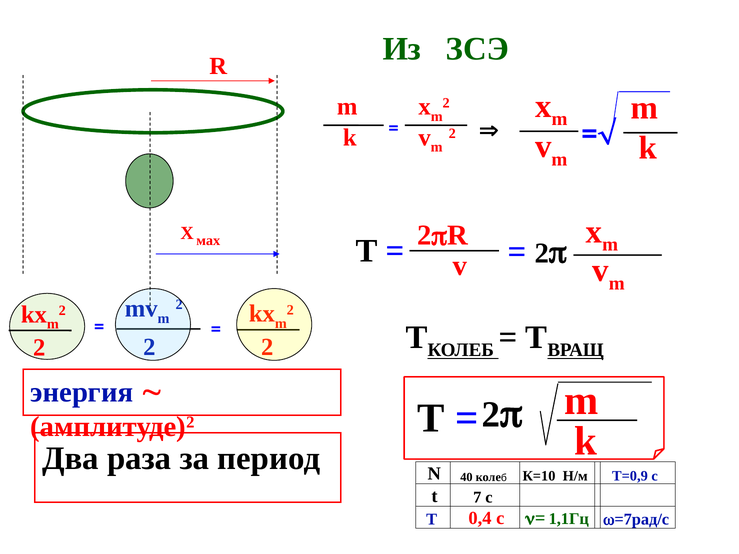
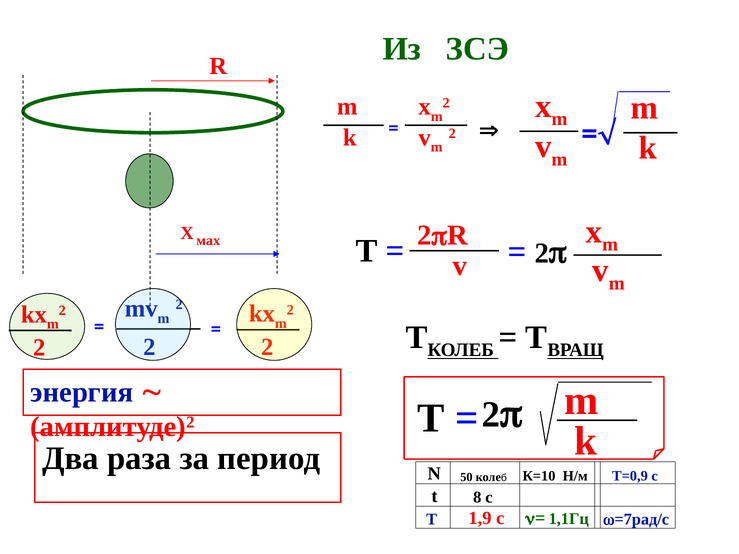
40: 40 -> 50
7: 7 -> 8
0,4: 0,4 -> 1,9
